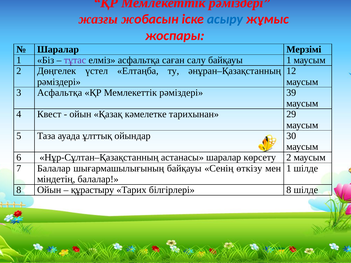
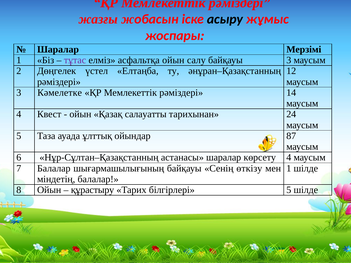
асыру colour: blue -> black
асфальтқа саған: саған -> ойын
байқауы 1: 1 -> 3
3 Асфальтқа: Асфальтқа -> Кәмелетке
39: 39 -> 14
кәмелетке: кәмелетке -> салауатты
29: 29 -> 24
30: 30 -> 87
көрсету 2: 2 -> 4
білгірлері 8: 8 -> 5
